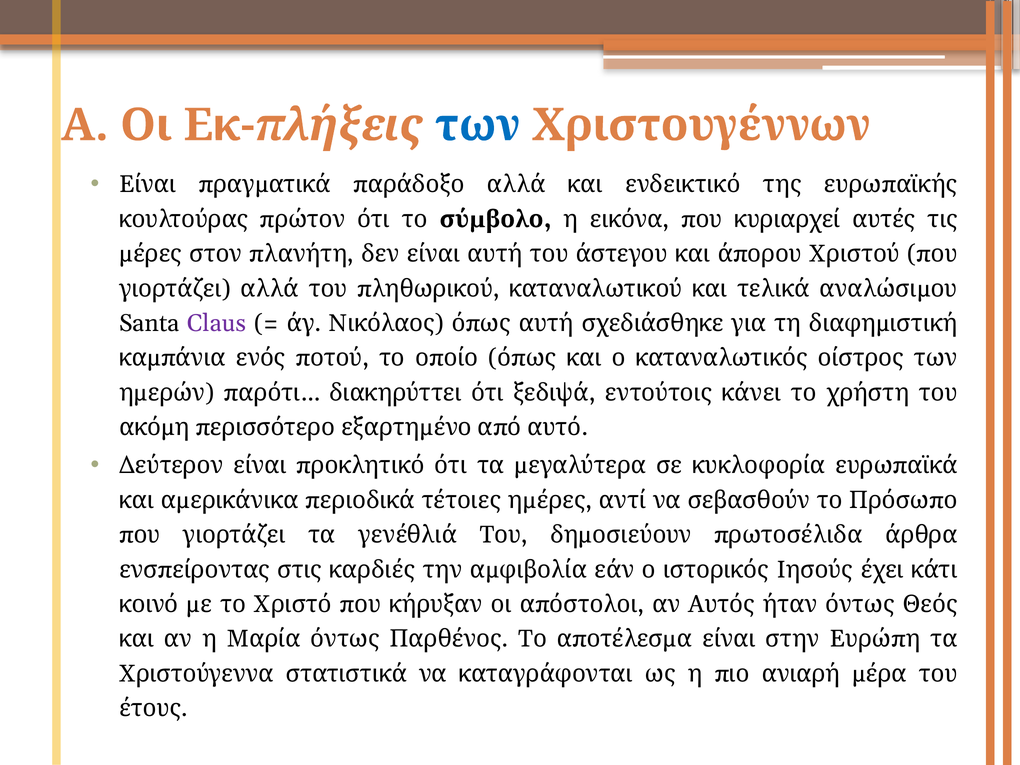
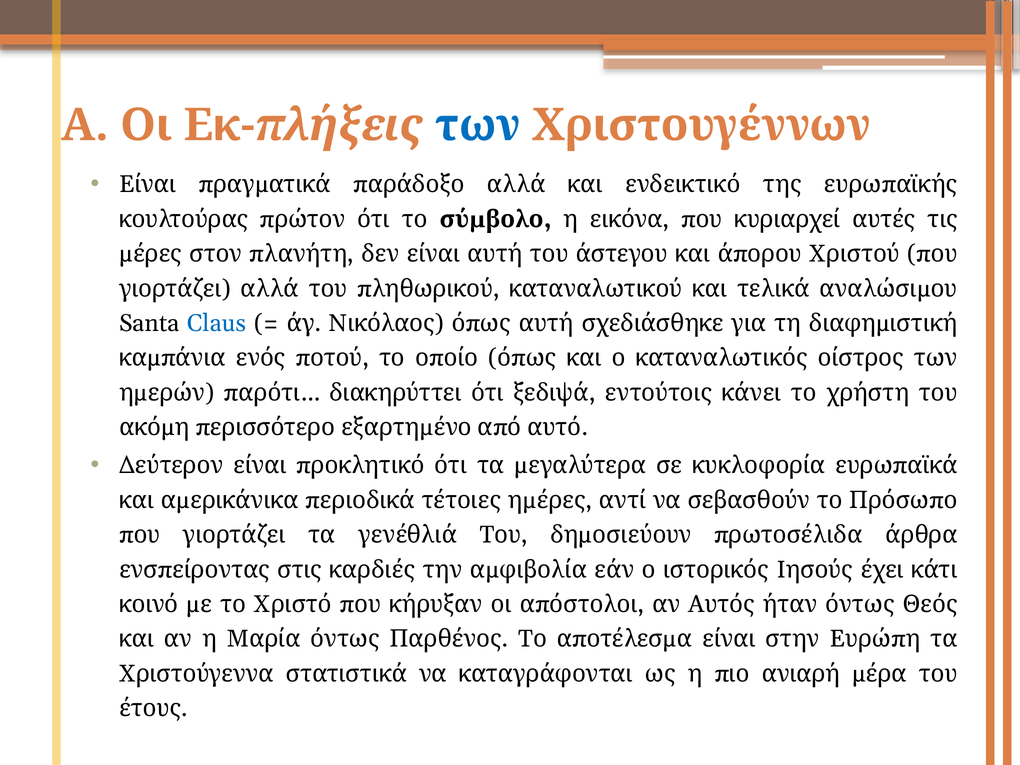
Claus colour: purple -> blue
